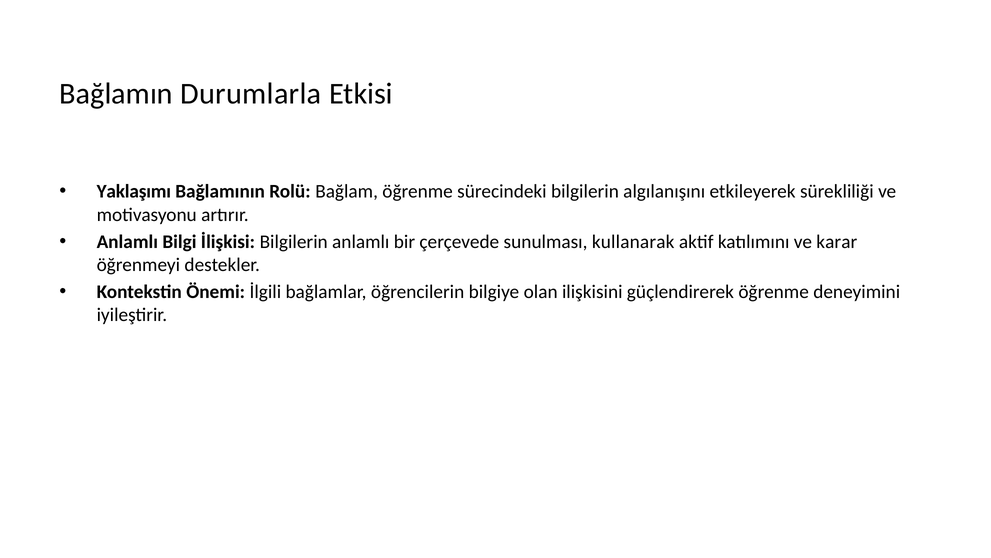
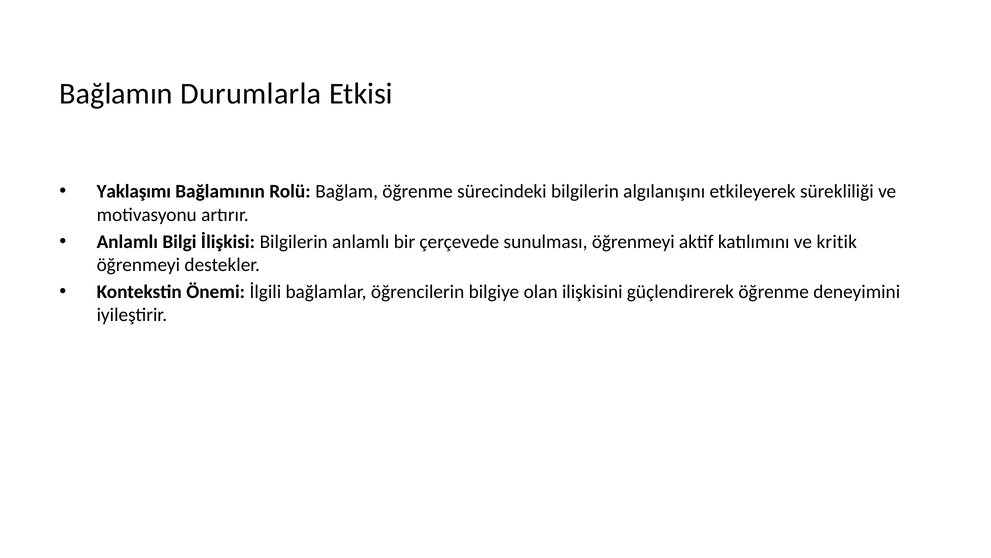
sunulması kullanarak: kullanarak -> öğrenmeyi
karar: karar -> kritik
